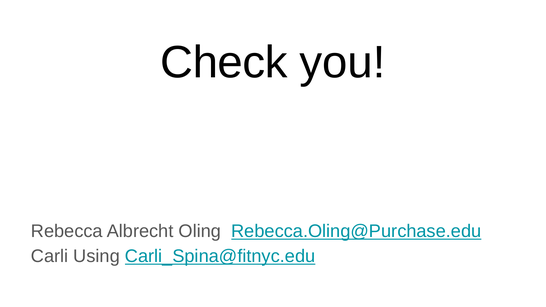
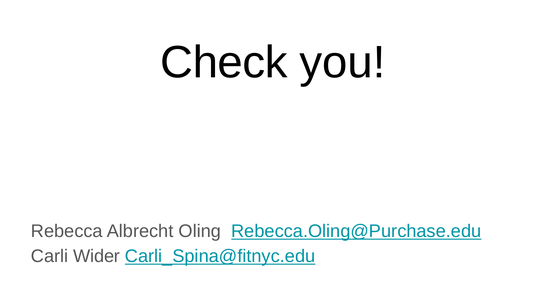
Using: Using -> Wider
